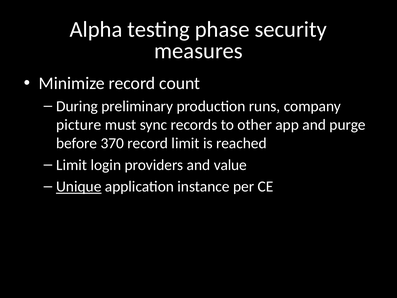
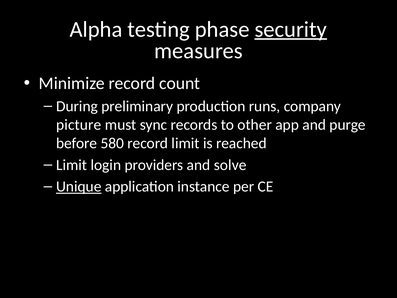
security underline: none -> present
370: 370 -> 580
value: value -> solve
